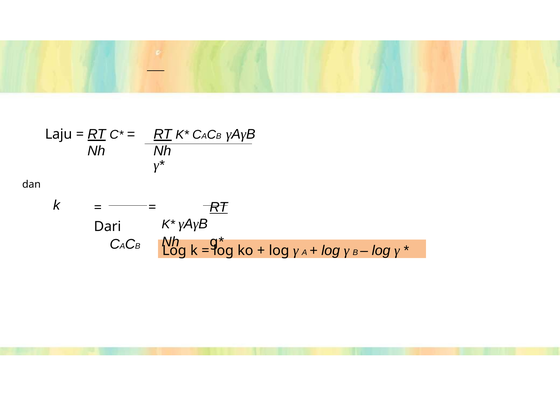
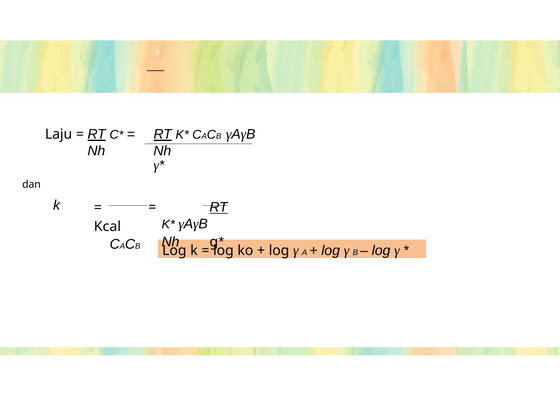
Dari: Dari -> Kcal
